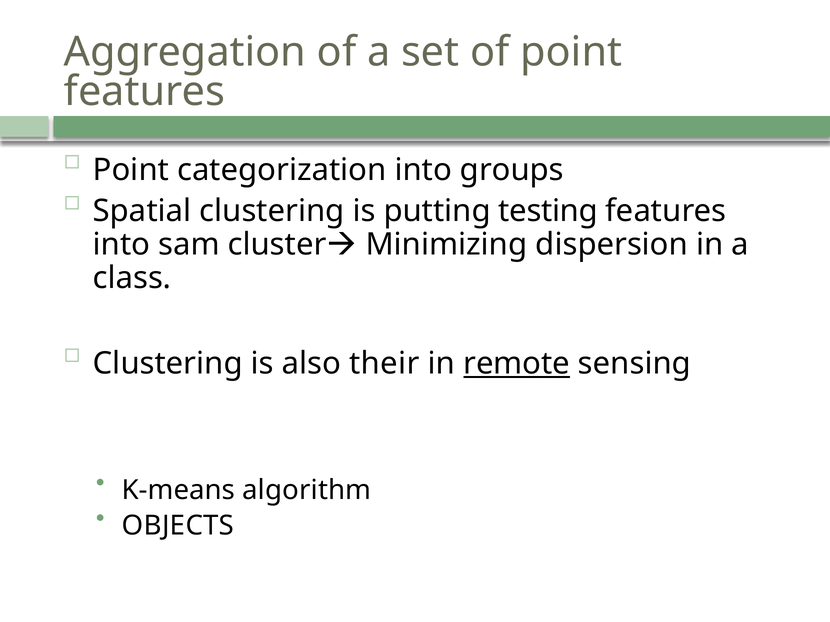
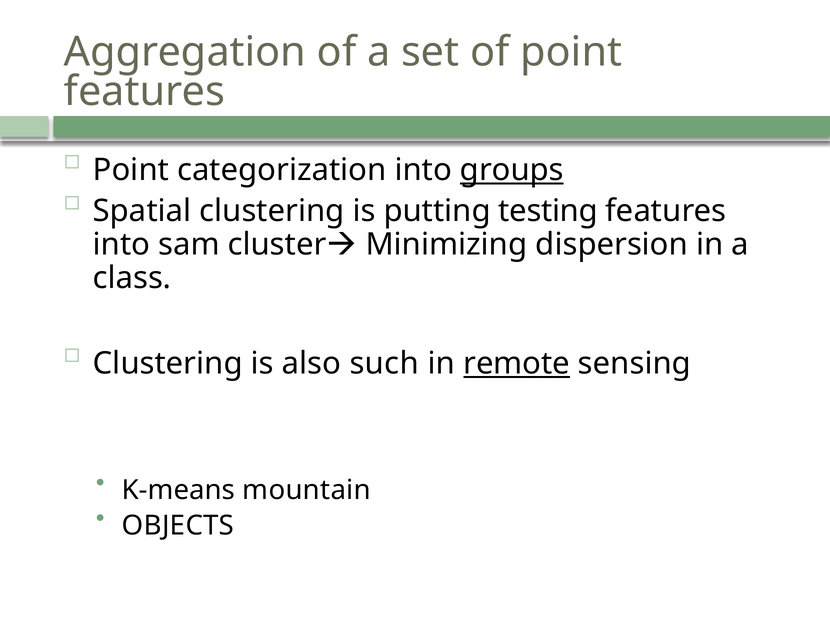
groups underline: none -> present
their: their -> such
algorithm: algorithm -> mountain
